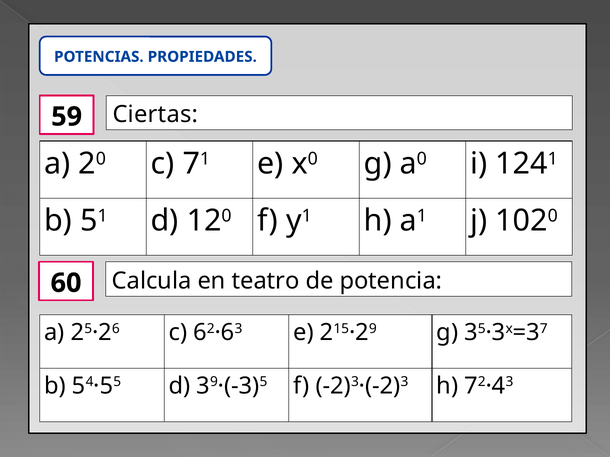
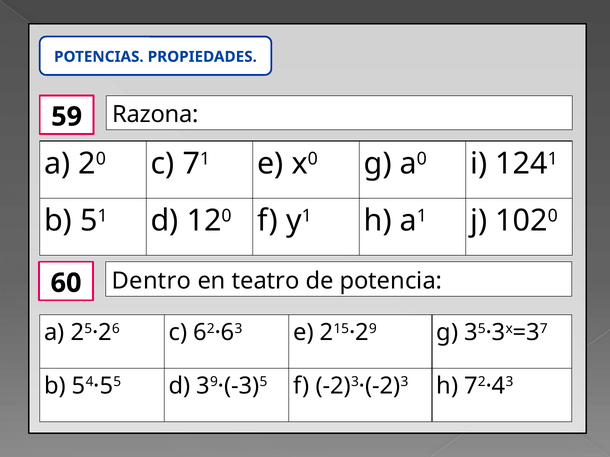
Ciertas: Ciertas -> Razona
Calcula: Calcula -> Dentro
